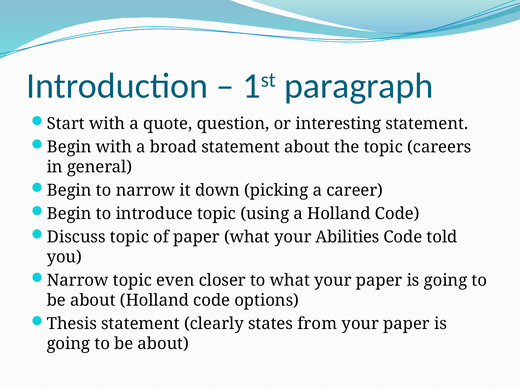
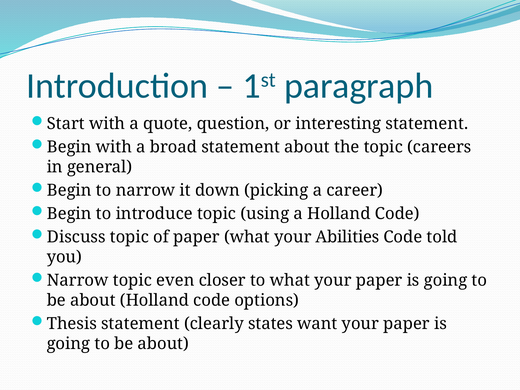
from: from -> want
